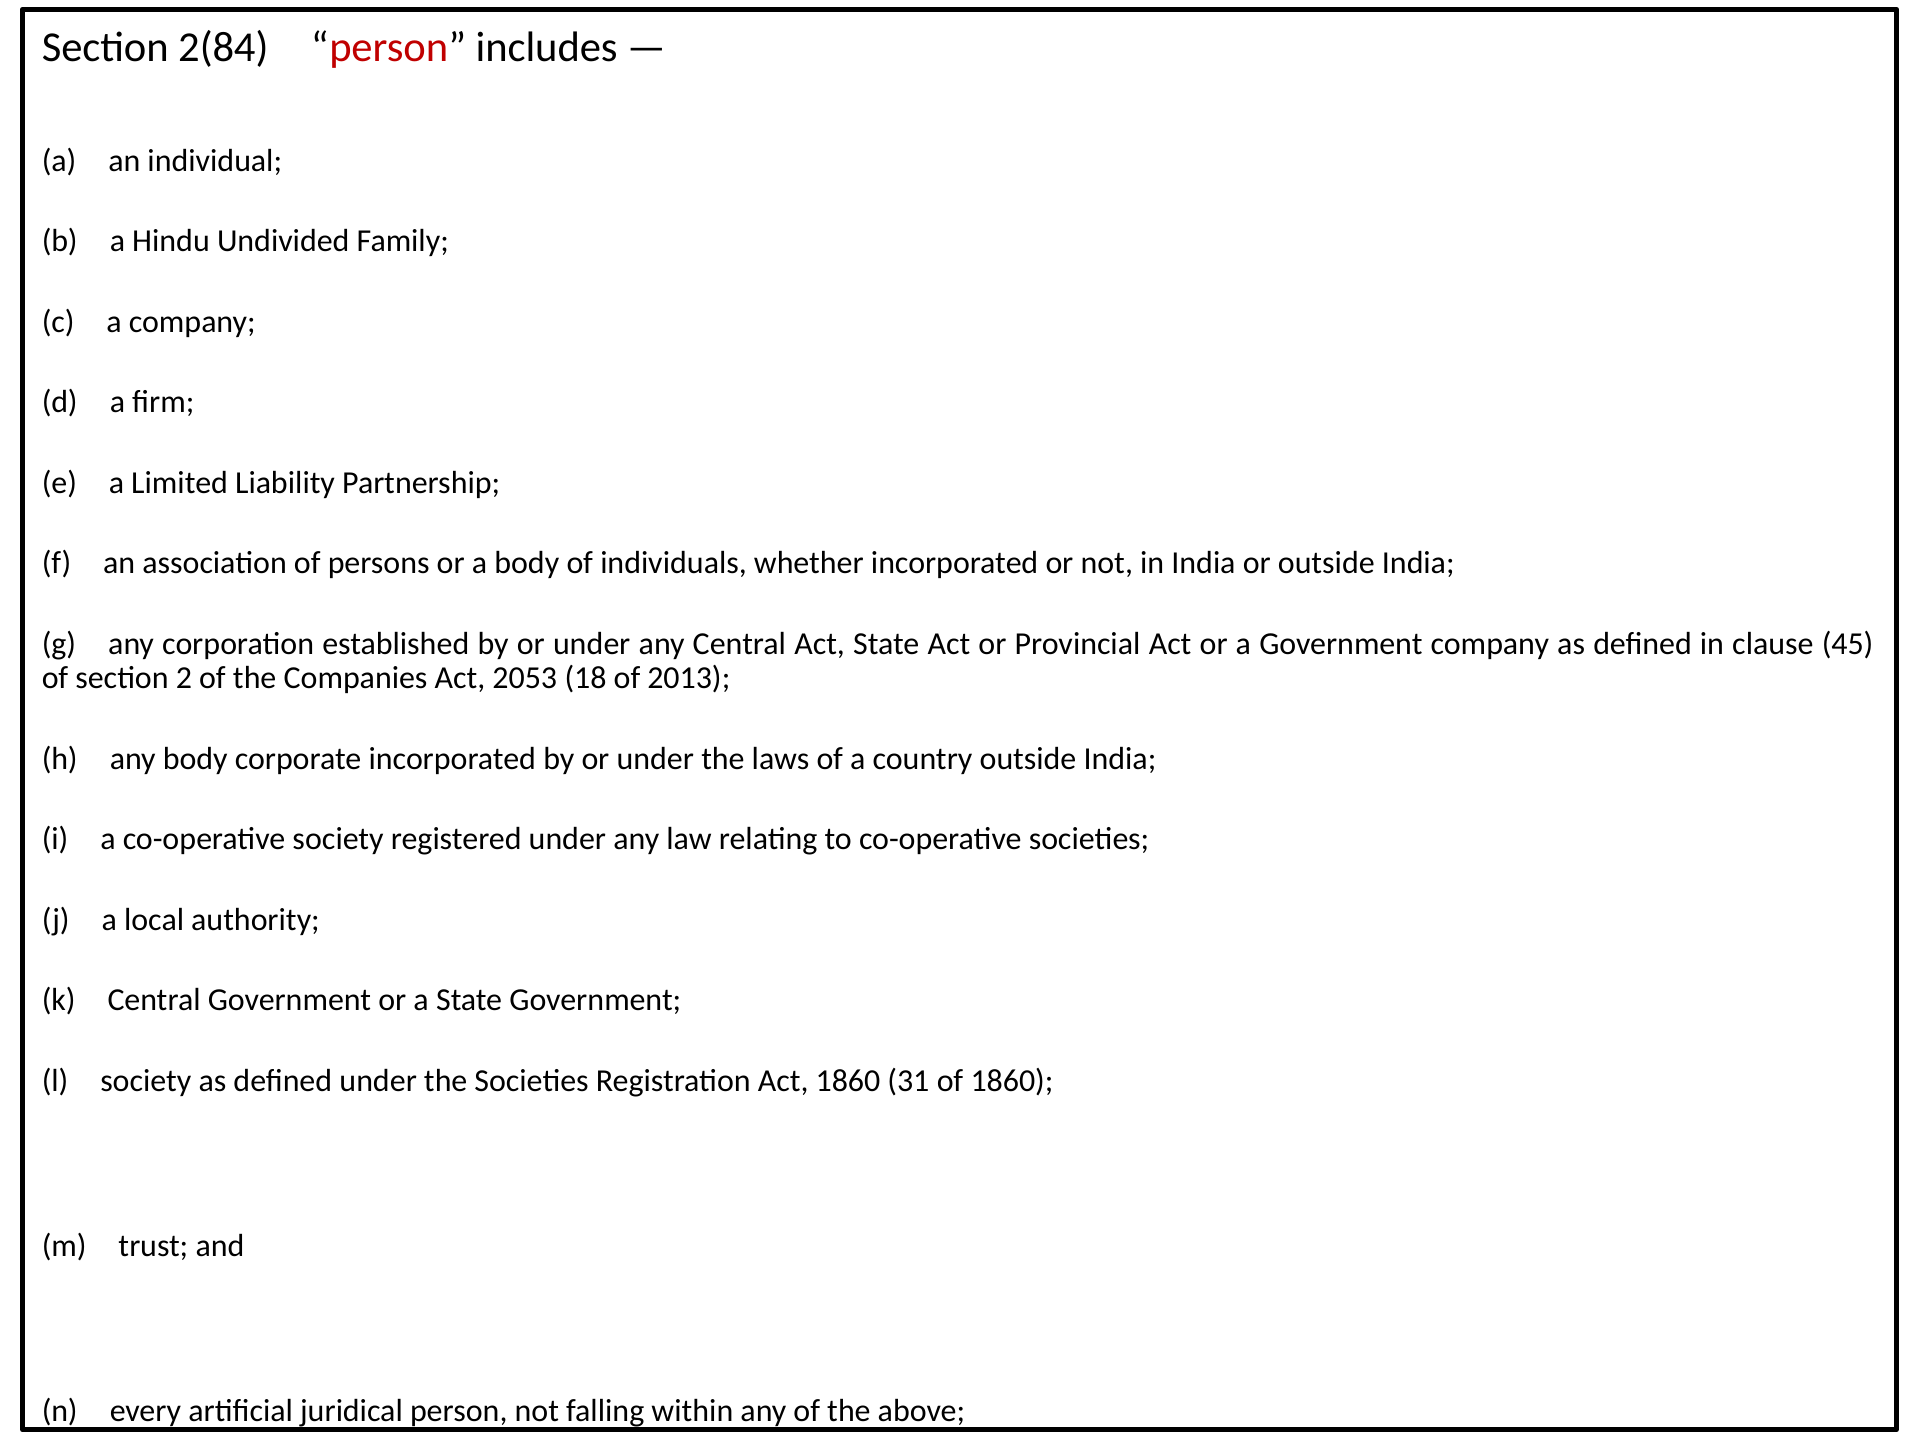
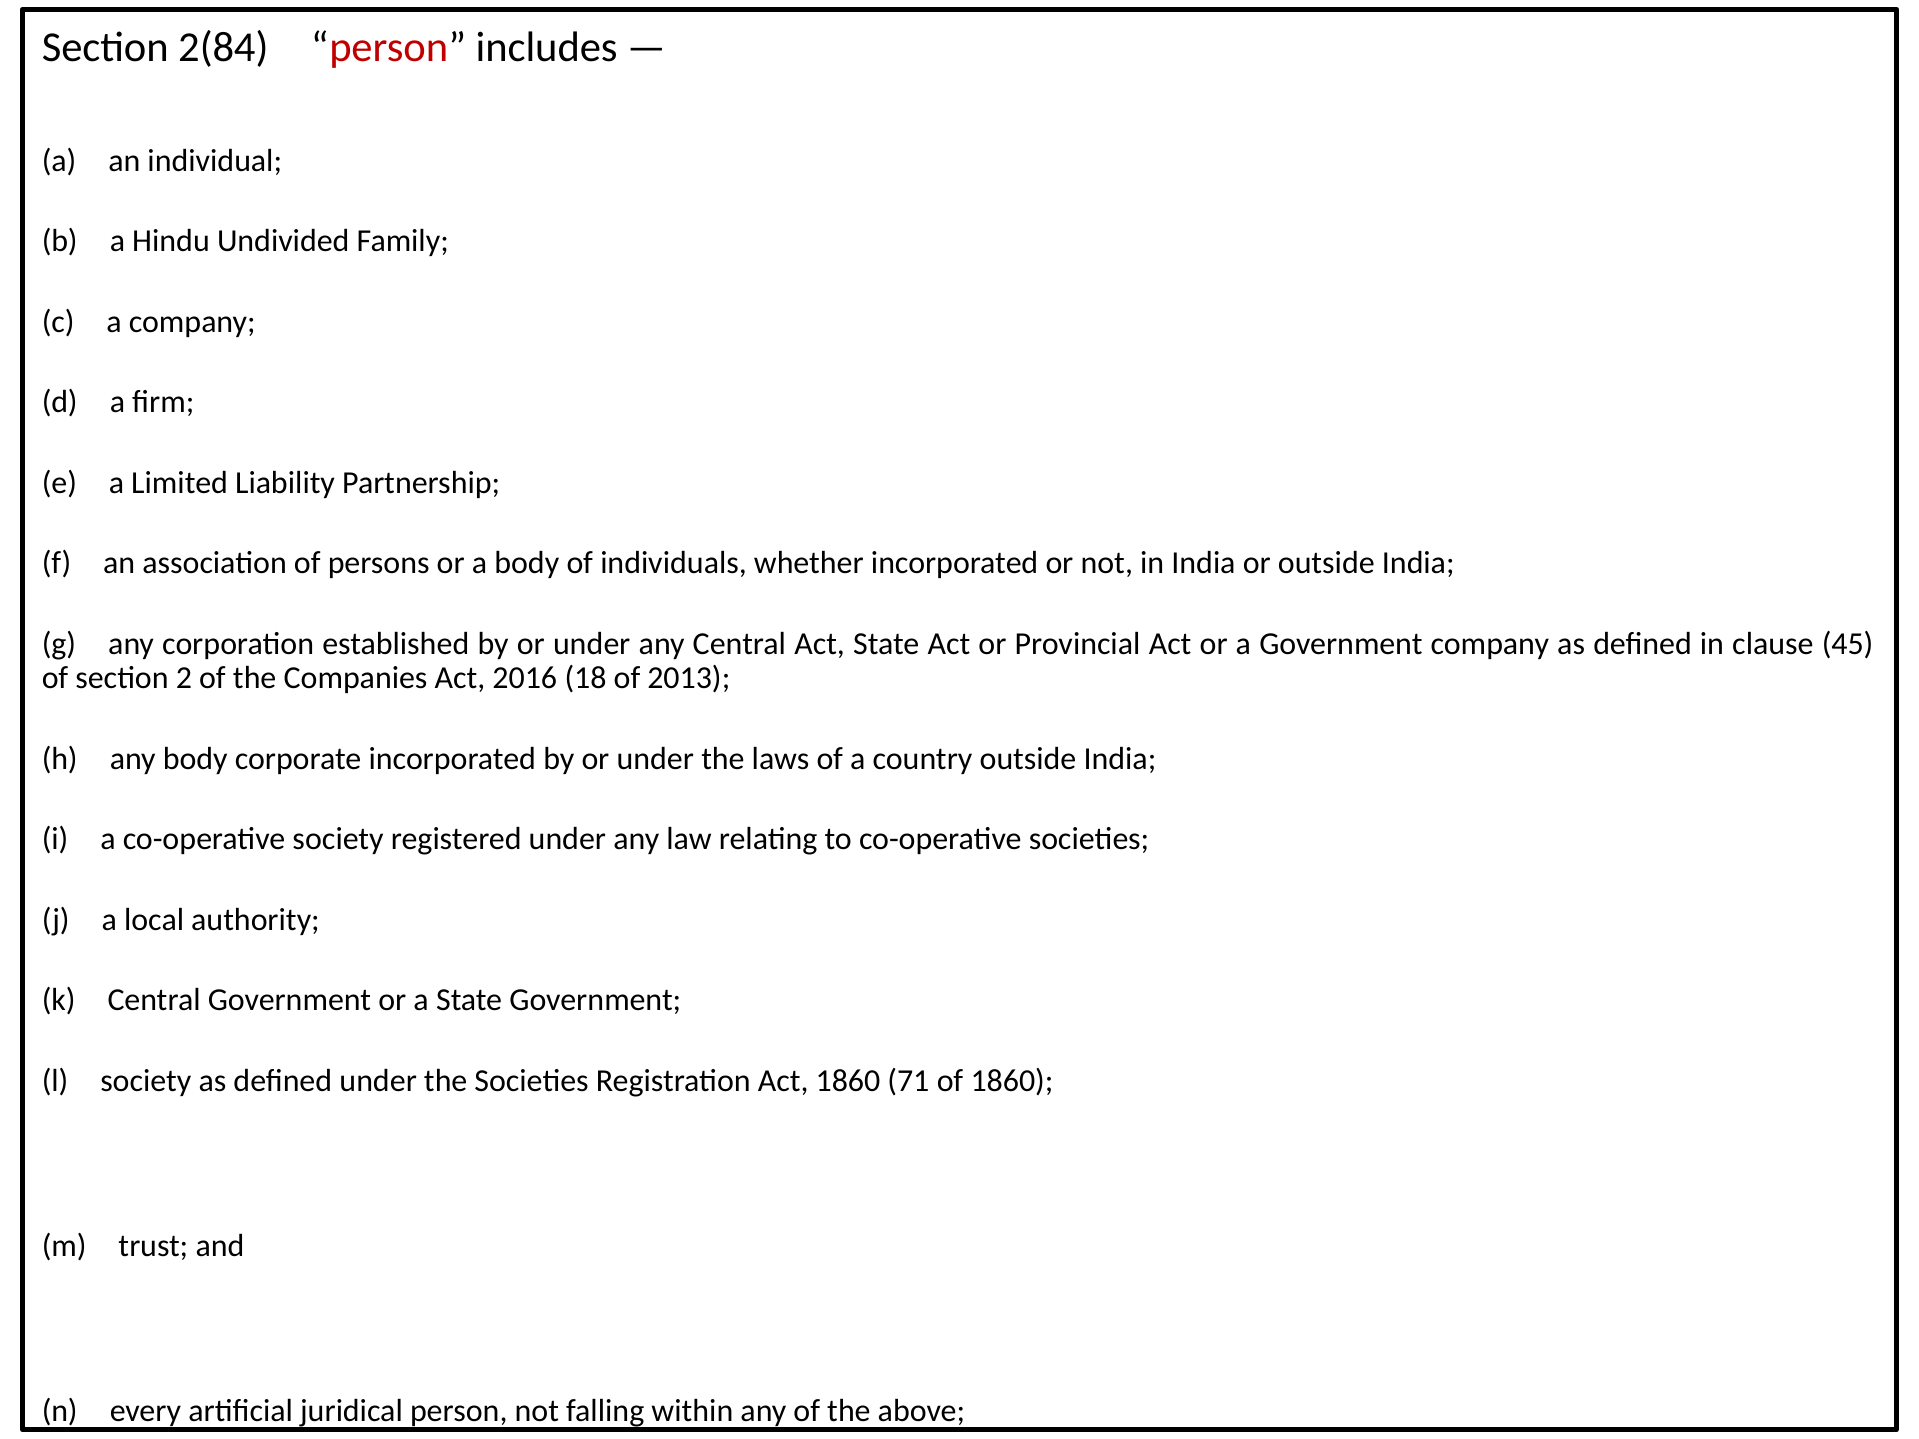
2053: 2053 -> 2016
31: 31 -> 71
